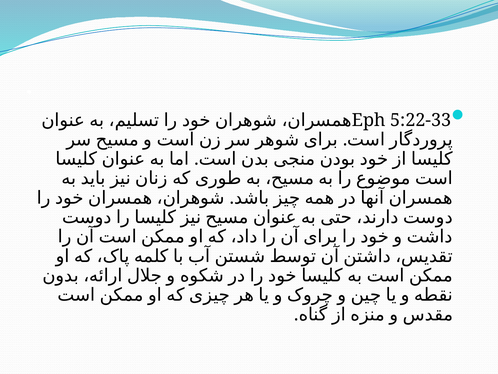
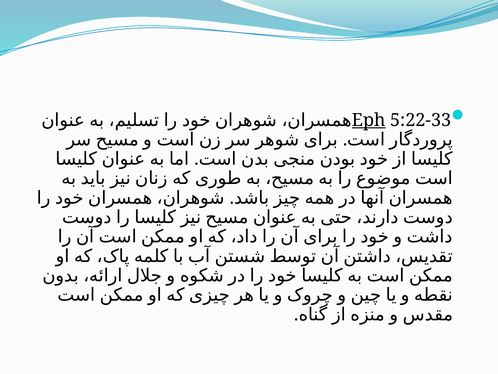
Eph underline: none -> present
